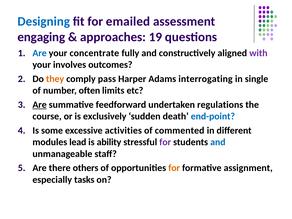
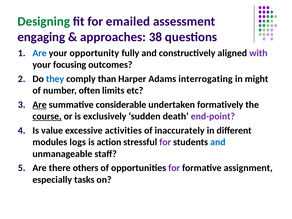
Designing colour: blue -> green
19: 19 -> 38
concentrate: concentrate -> opportunity
involves: involves -> focusing
they colour: orange -> blue
pass: pass -> than
single: single -> might
feedforward: feedforward -> considerable
regulations: regulations -> formatively
course underline: none -> present
end-point colour: blue -> purple
some: some -> value
commented: commented -> inaccurately
lead: lead -> logs
ability: ability -> action
for at (174, 168) colour: orange -> purple
